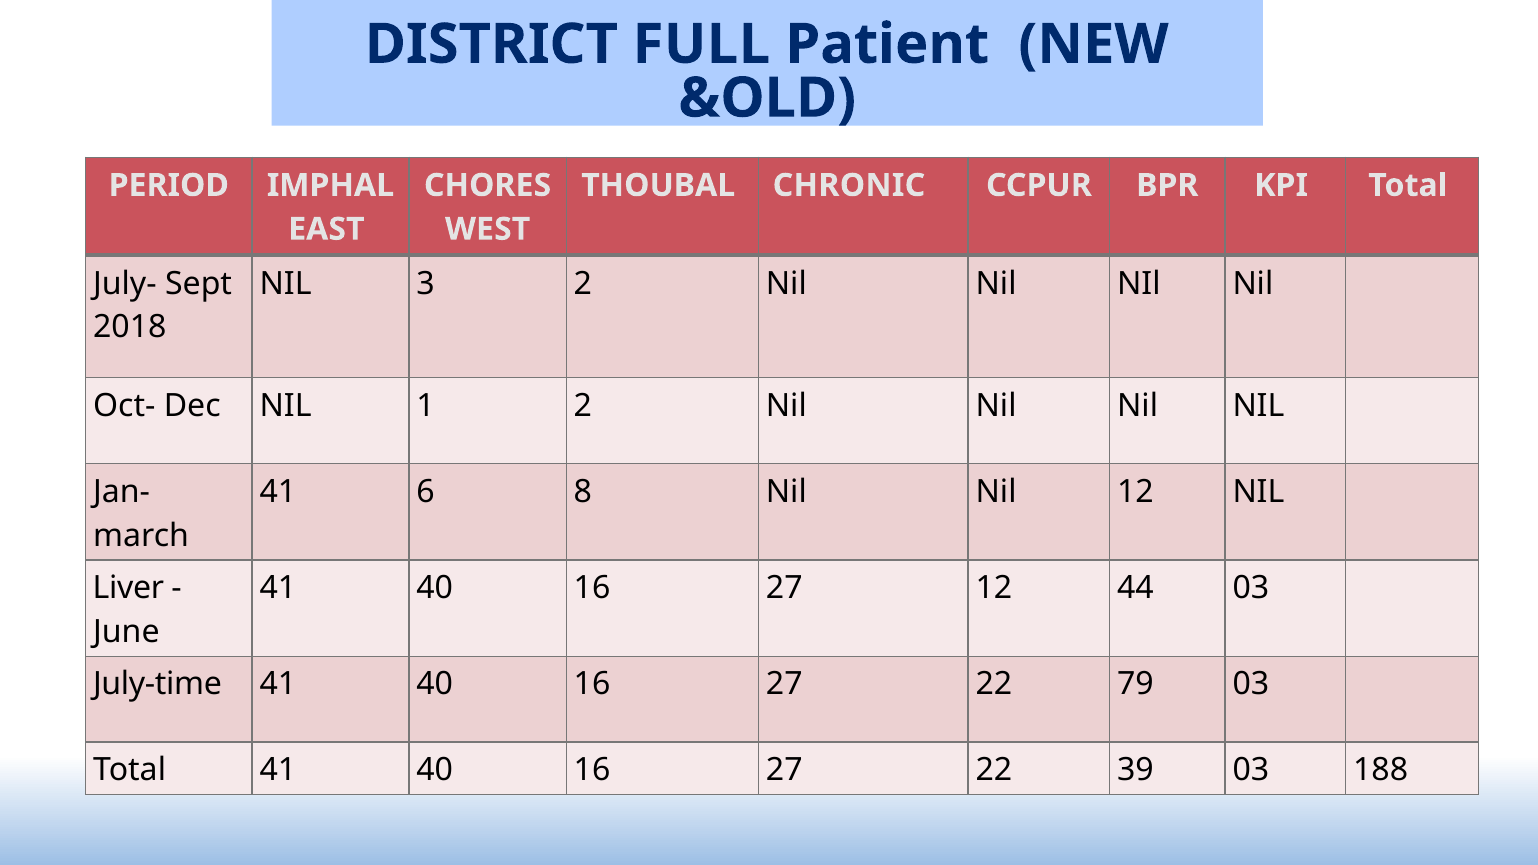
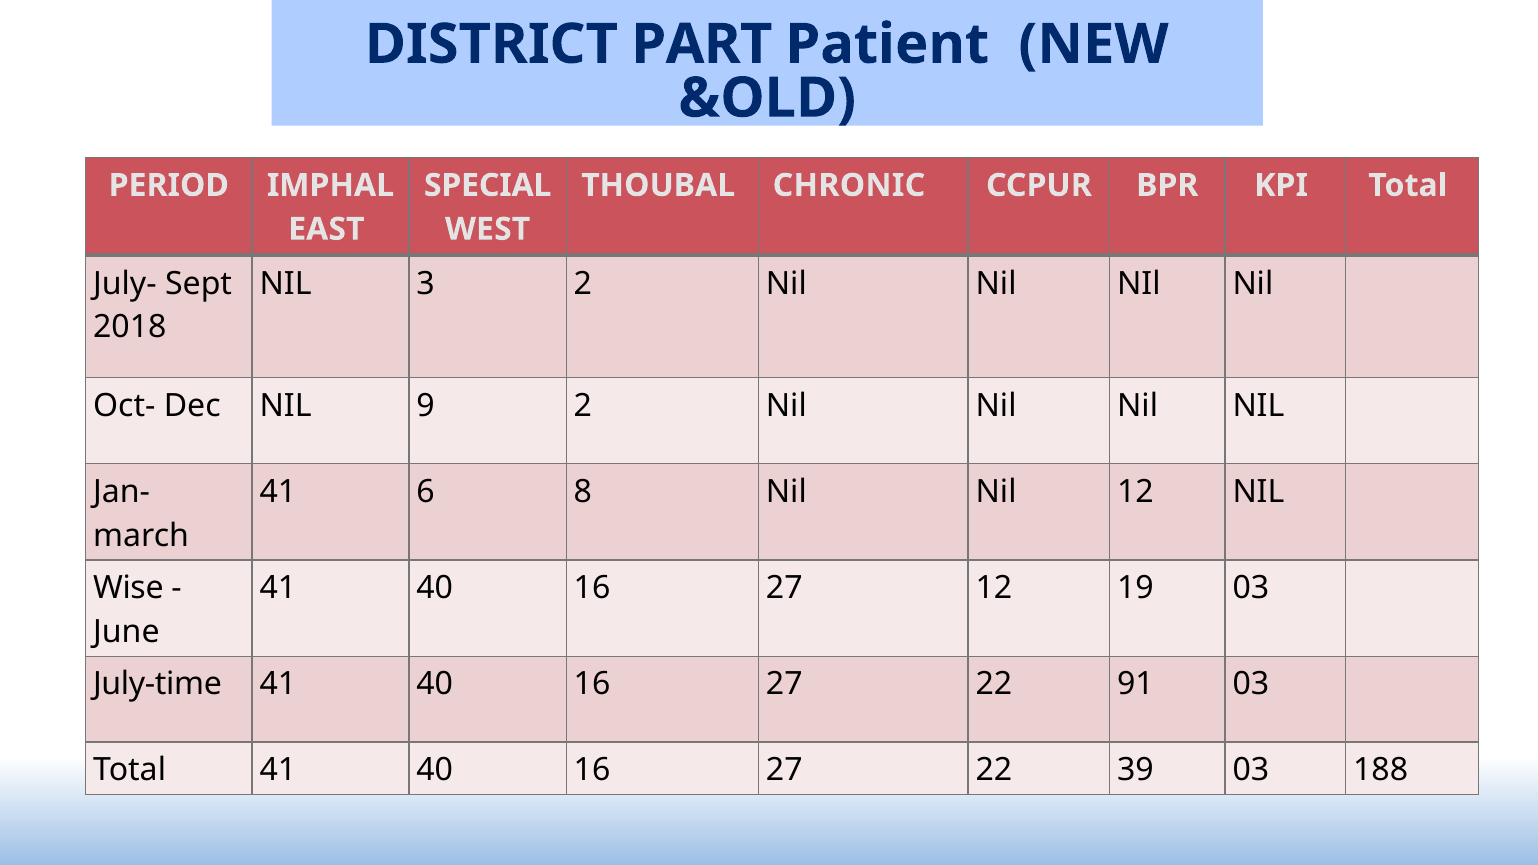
FULL: FULL -> PART
CHORES: CHORES -> SPECIAL
1: 1 -> 9
Liver: Liver -> Wise
44: 44 -> 19
79: 79 -> 91
